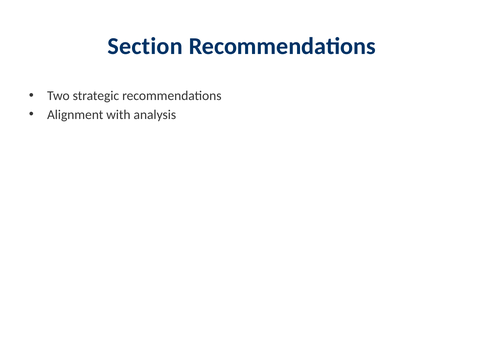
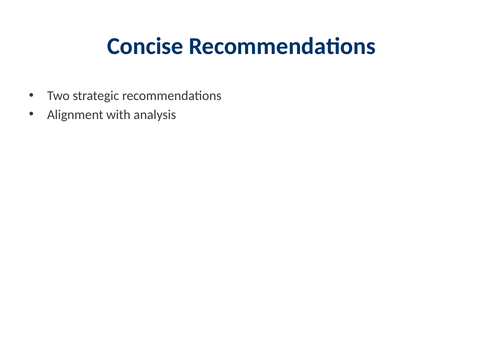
Section: Section -> Concise
